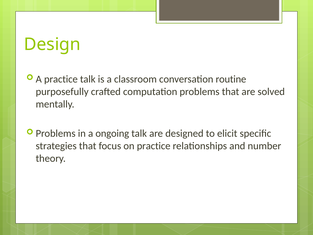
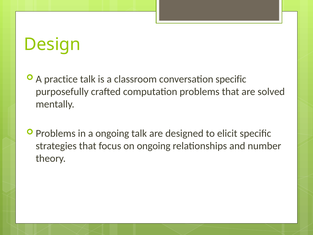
conversation routine: routine -> specific
on practice: practice -> ongoing
